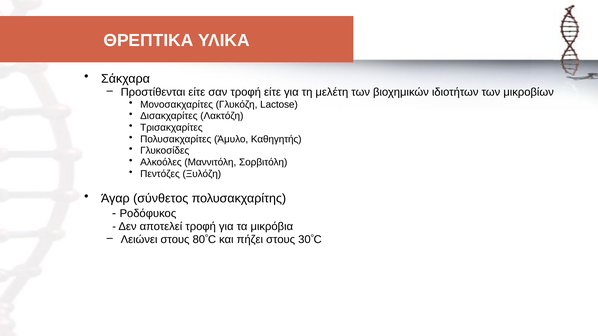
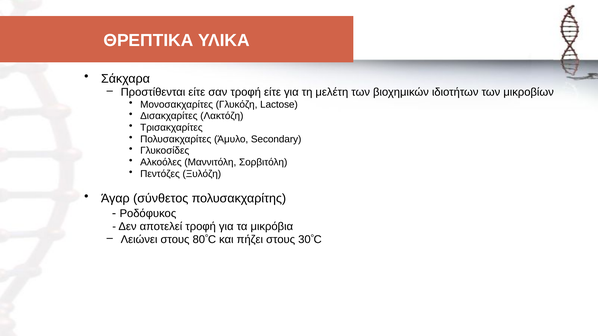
Καθηγητής: Καθηγητής -> Secondary
